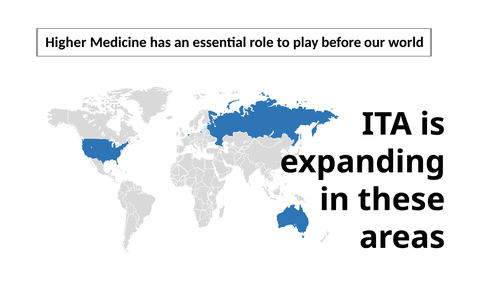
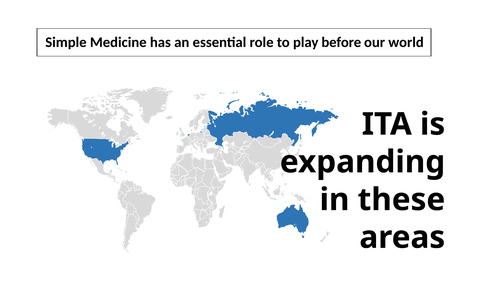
Higher: Higher -> Simple
